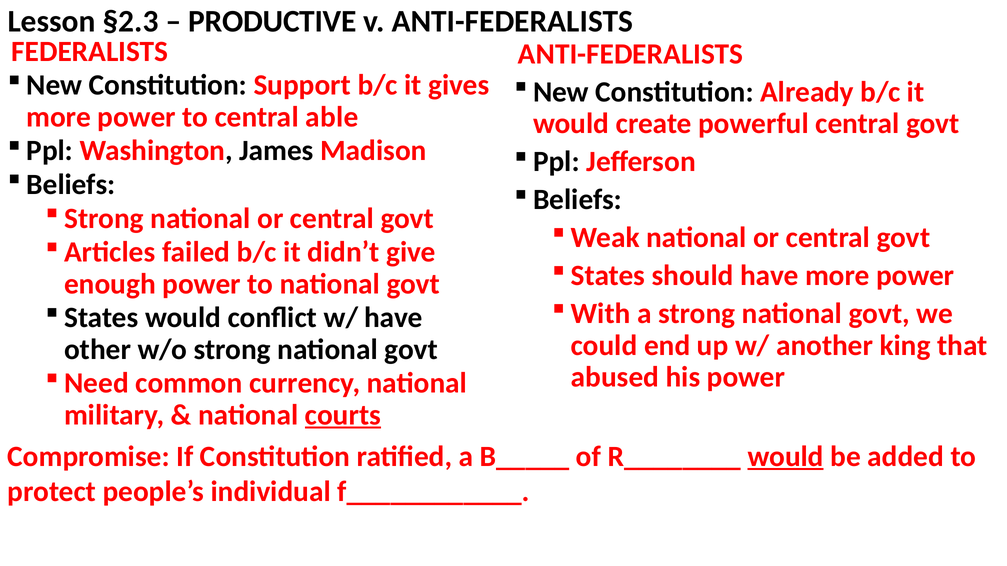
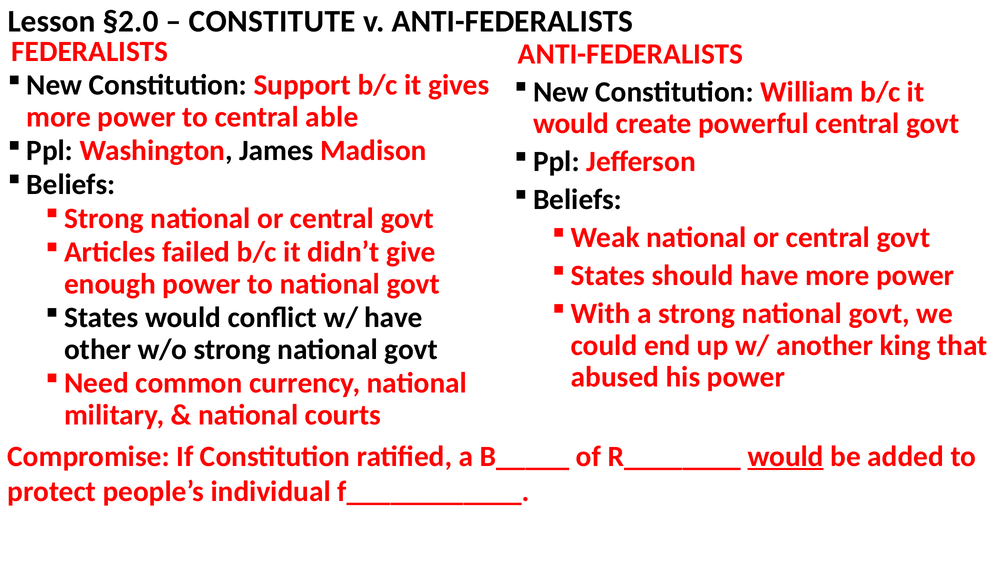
§2.3: §2.3 -> §2.0
PRODUCTIVE: PRODUCTIVE -> CONSTITUTE
Already: Already -> William
courts underline: present -> none
